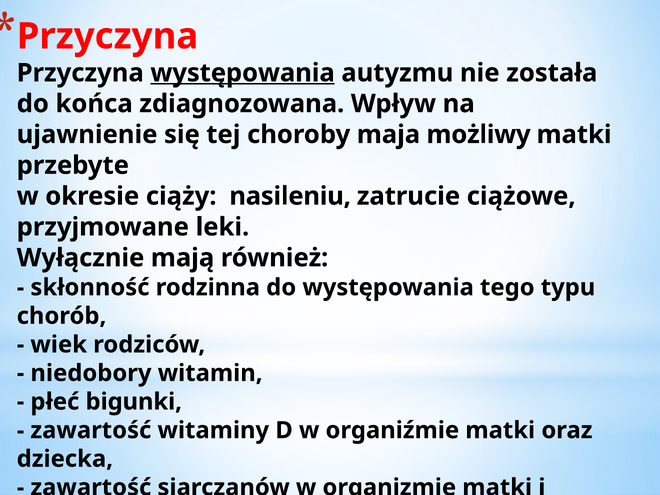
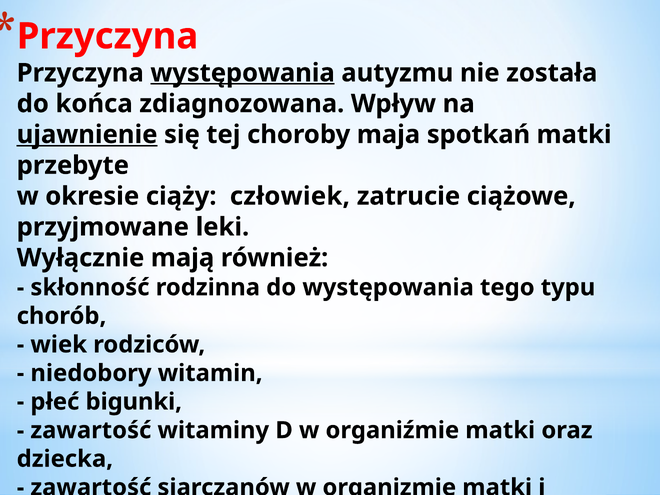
ujawnienie underline: none -> present
możliwy: możliwy -> spotkań
nasileniu: nasileniu -> człowiek
